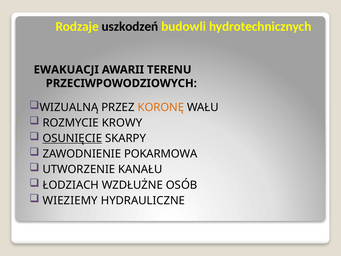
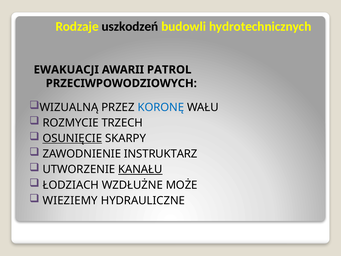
TERENU: TERENU -> PATROL
KORONĘ colour: orange -> blue
KROWY: KROWY -> TRZECH
POKARMOWA: POKARMOWA -> INSTRUKTARZ
KANAŁU underline: none -> present
OSÓB: OSÓB -> MOŻE
